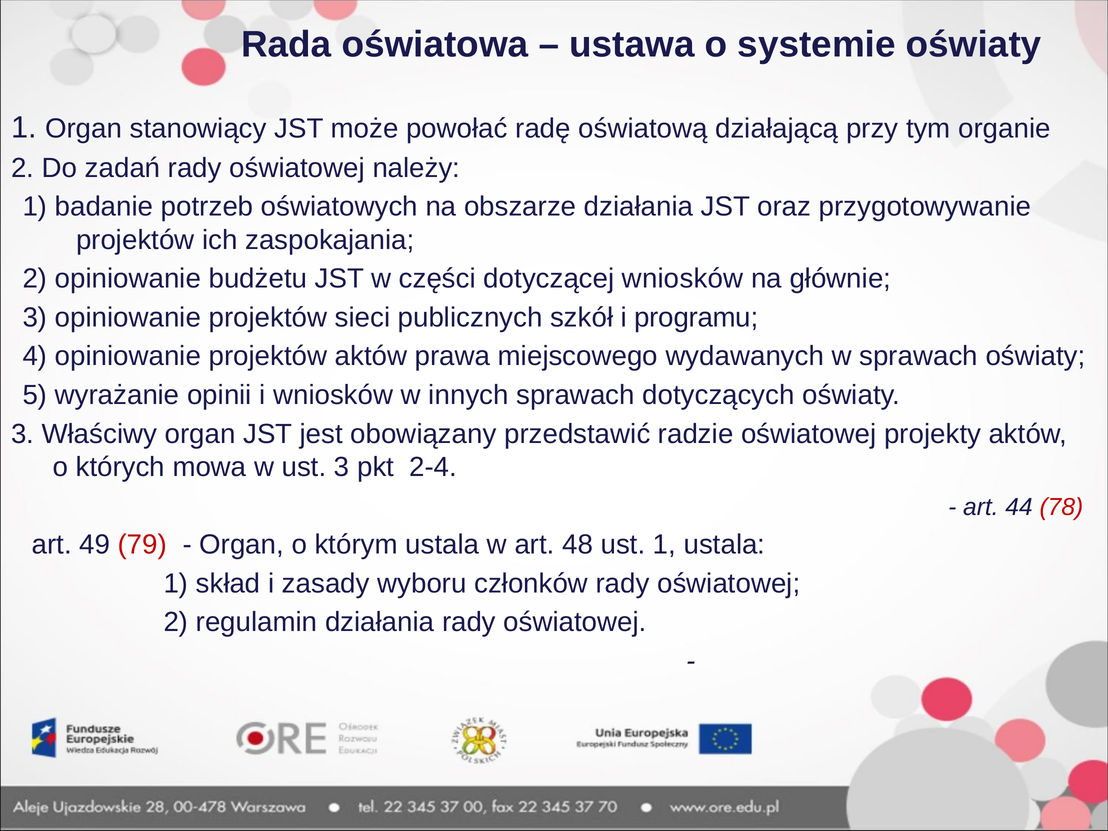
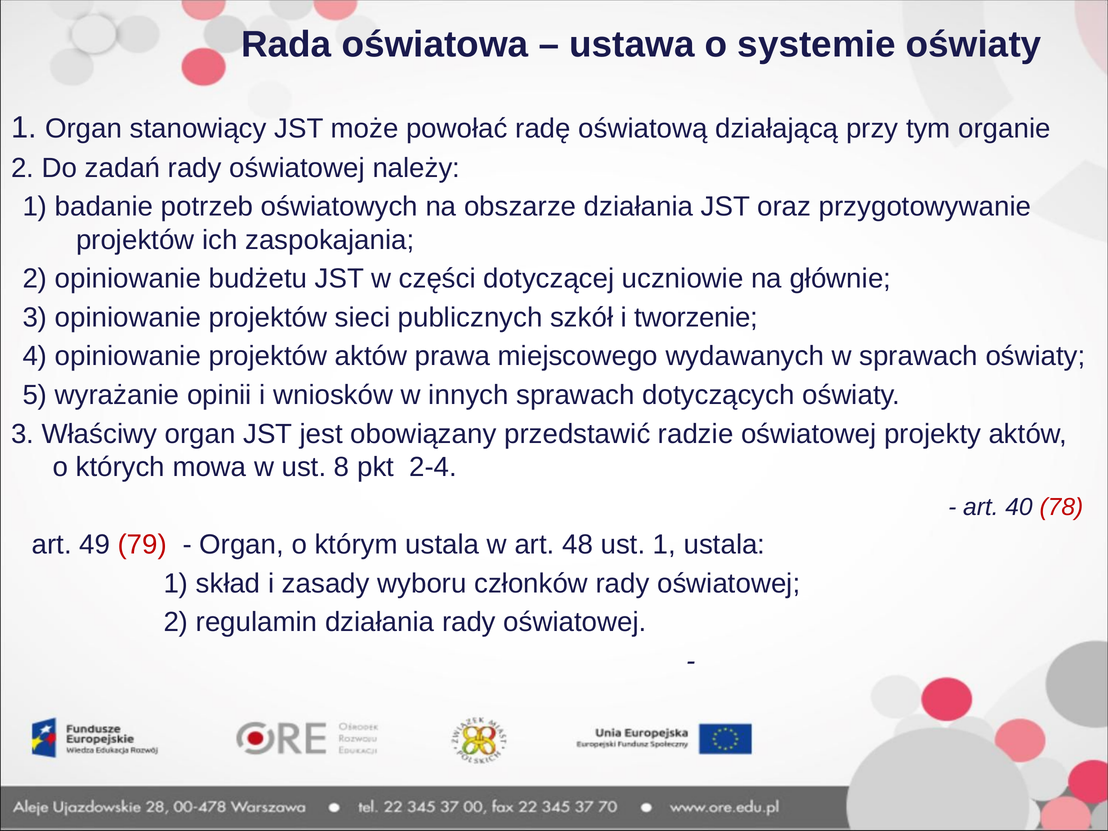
dotyczącej wniosków: wniosków -> uczniowie
programu: programu -> tworzenie
ust 3: 3 -> 8
44: 44 -> 40
